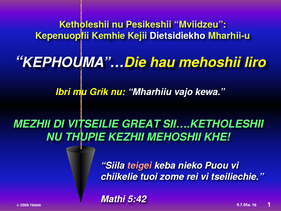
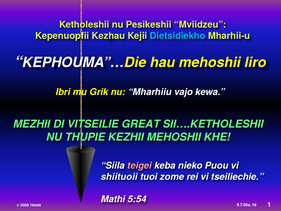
Kemhie: Kemhie -> Kezhau
Dietsidiekho colour: white -> light blue
chiikelie: chiikelie -> shiituoii
5:42: 5:42 -> 5:54
